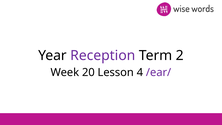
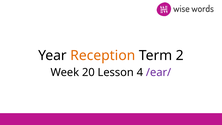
Reception colour: purple -> orange
